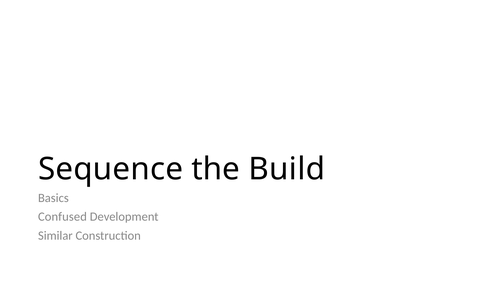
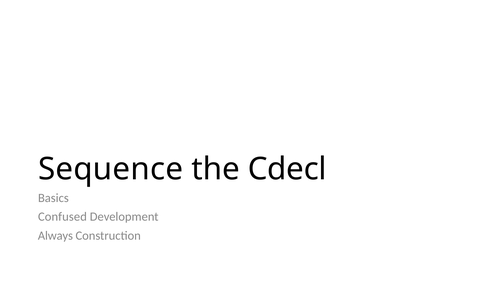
Build: Build -> Cdecl
Similar: Similar -> Always
